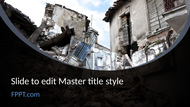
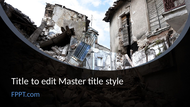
Slide at (20, 81): Slide -> Title
